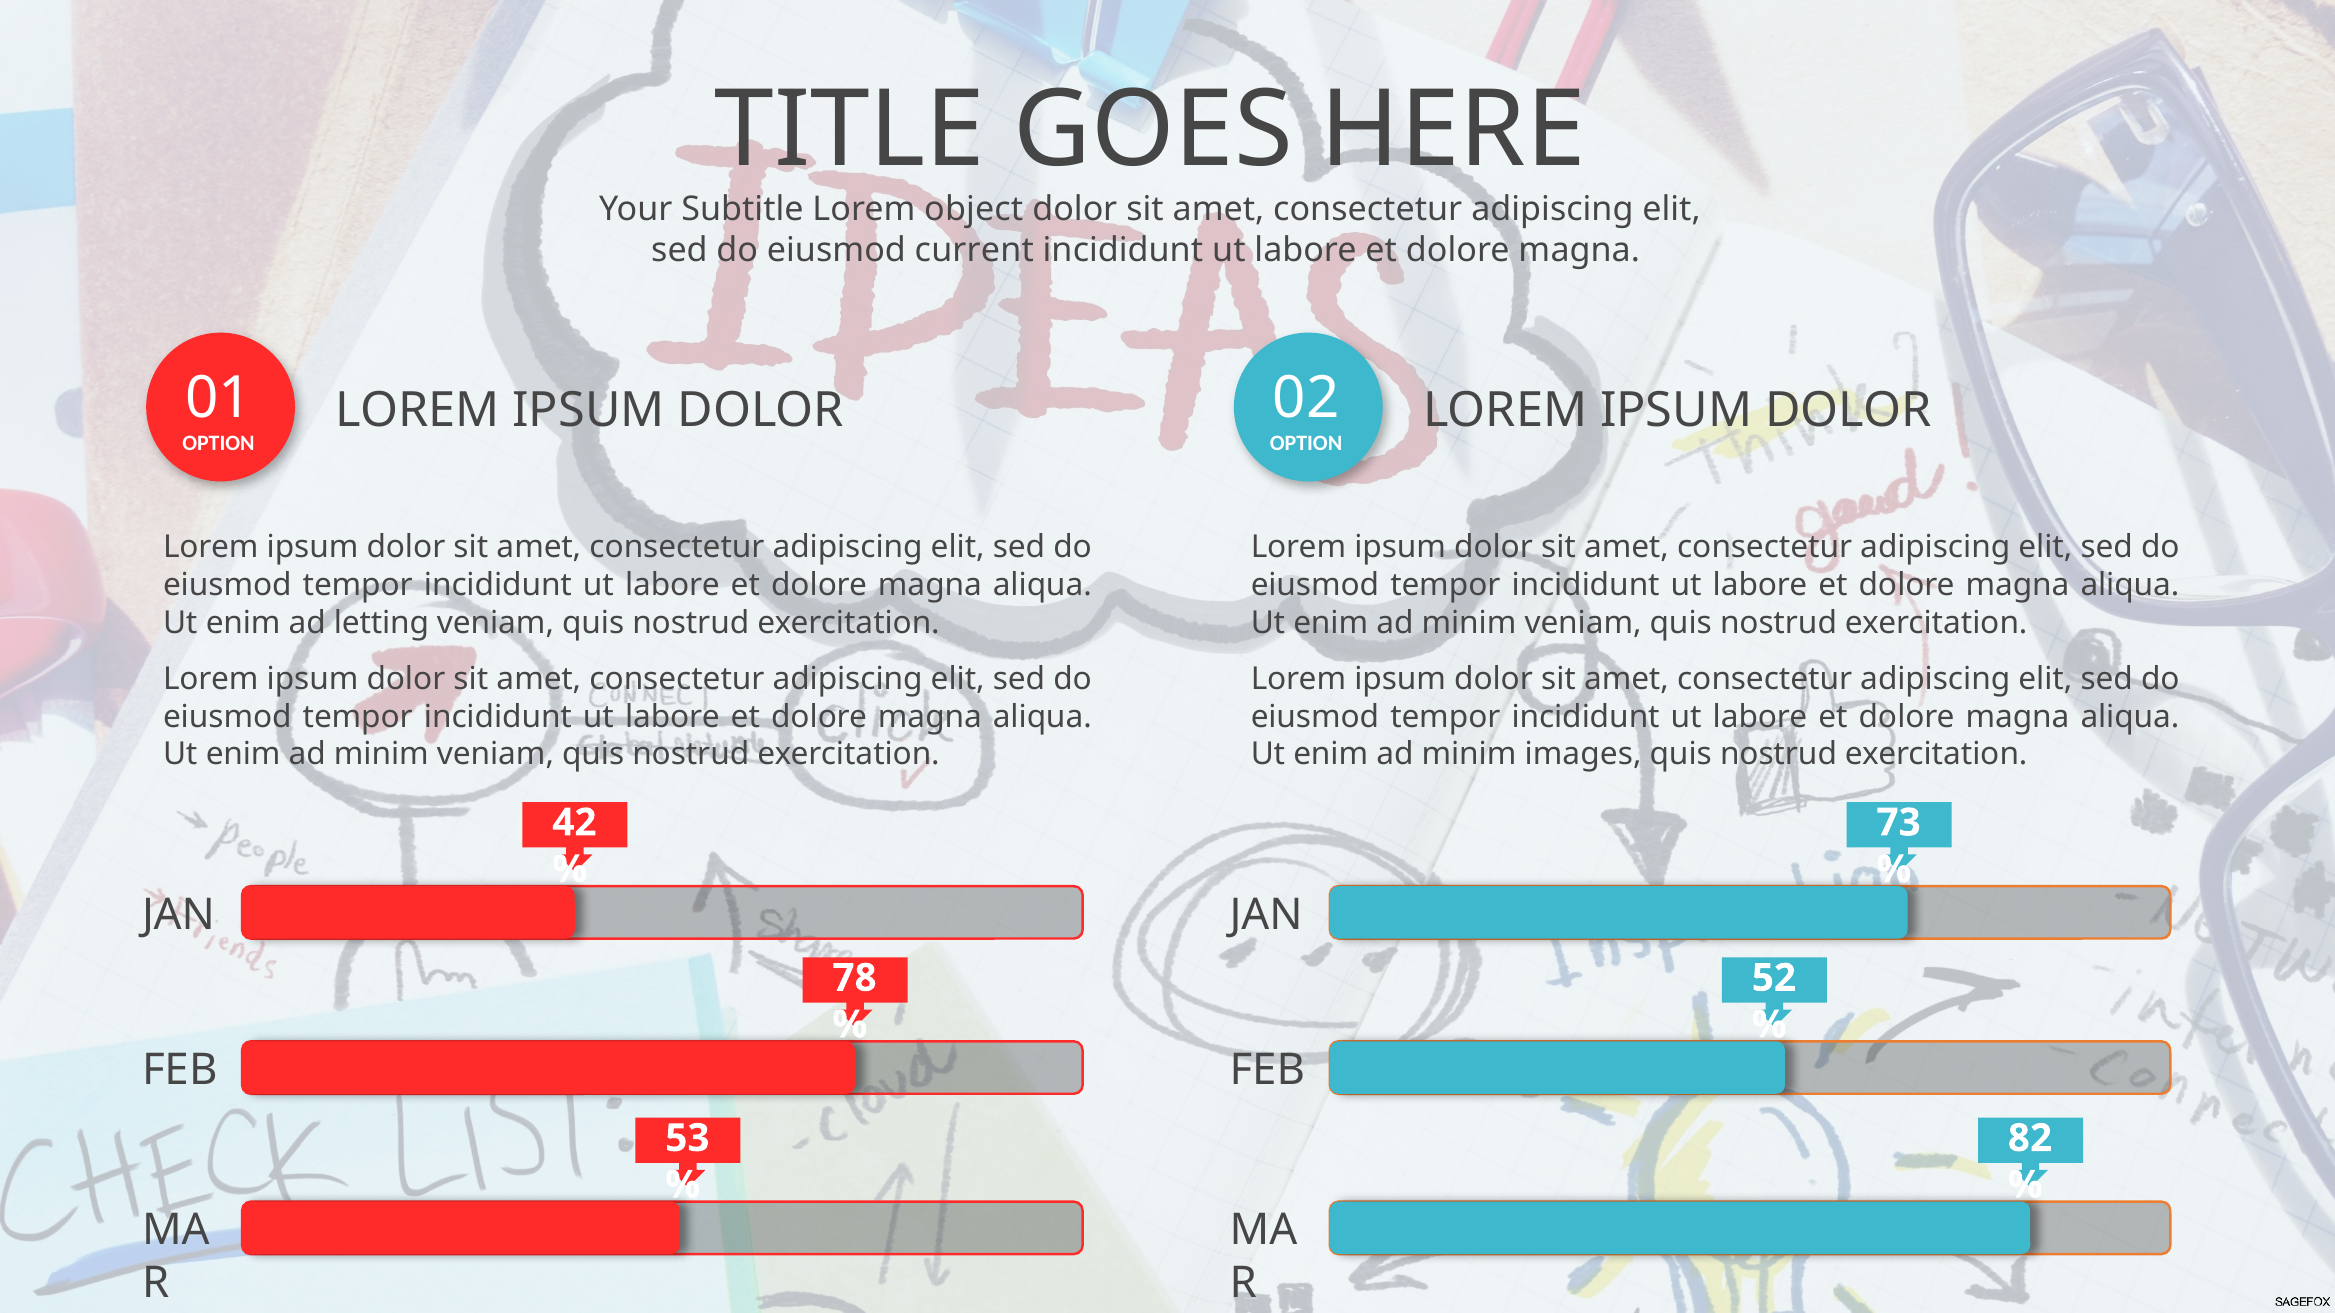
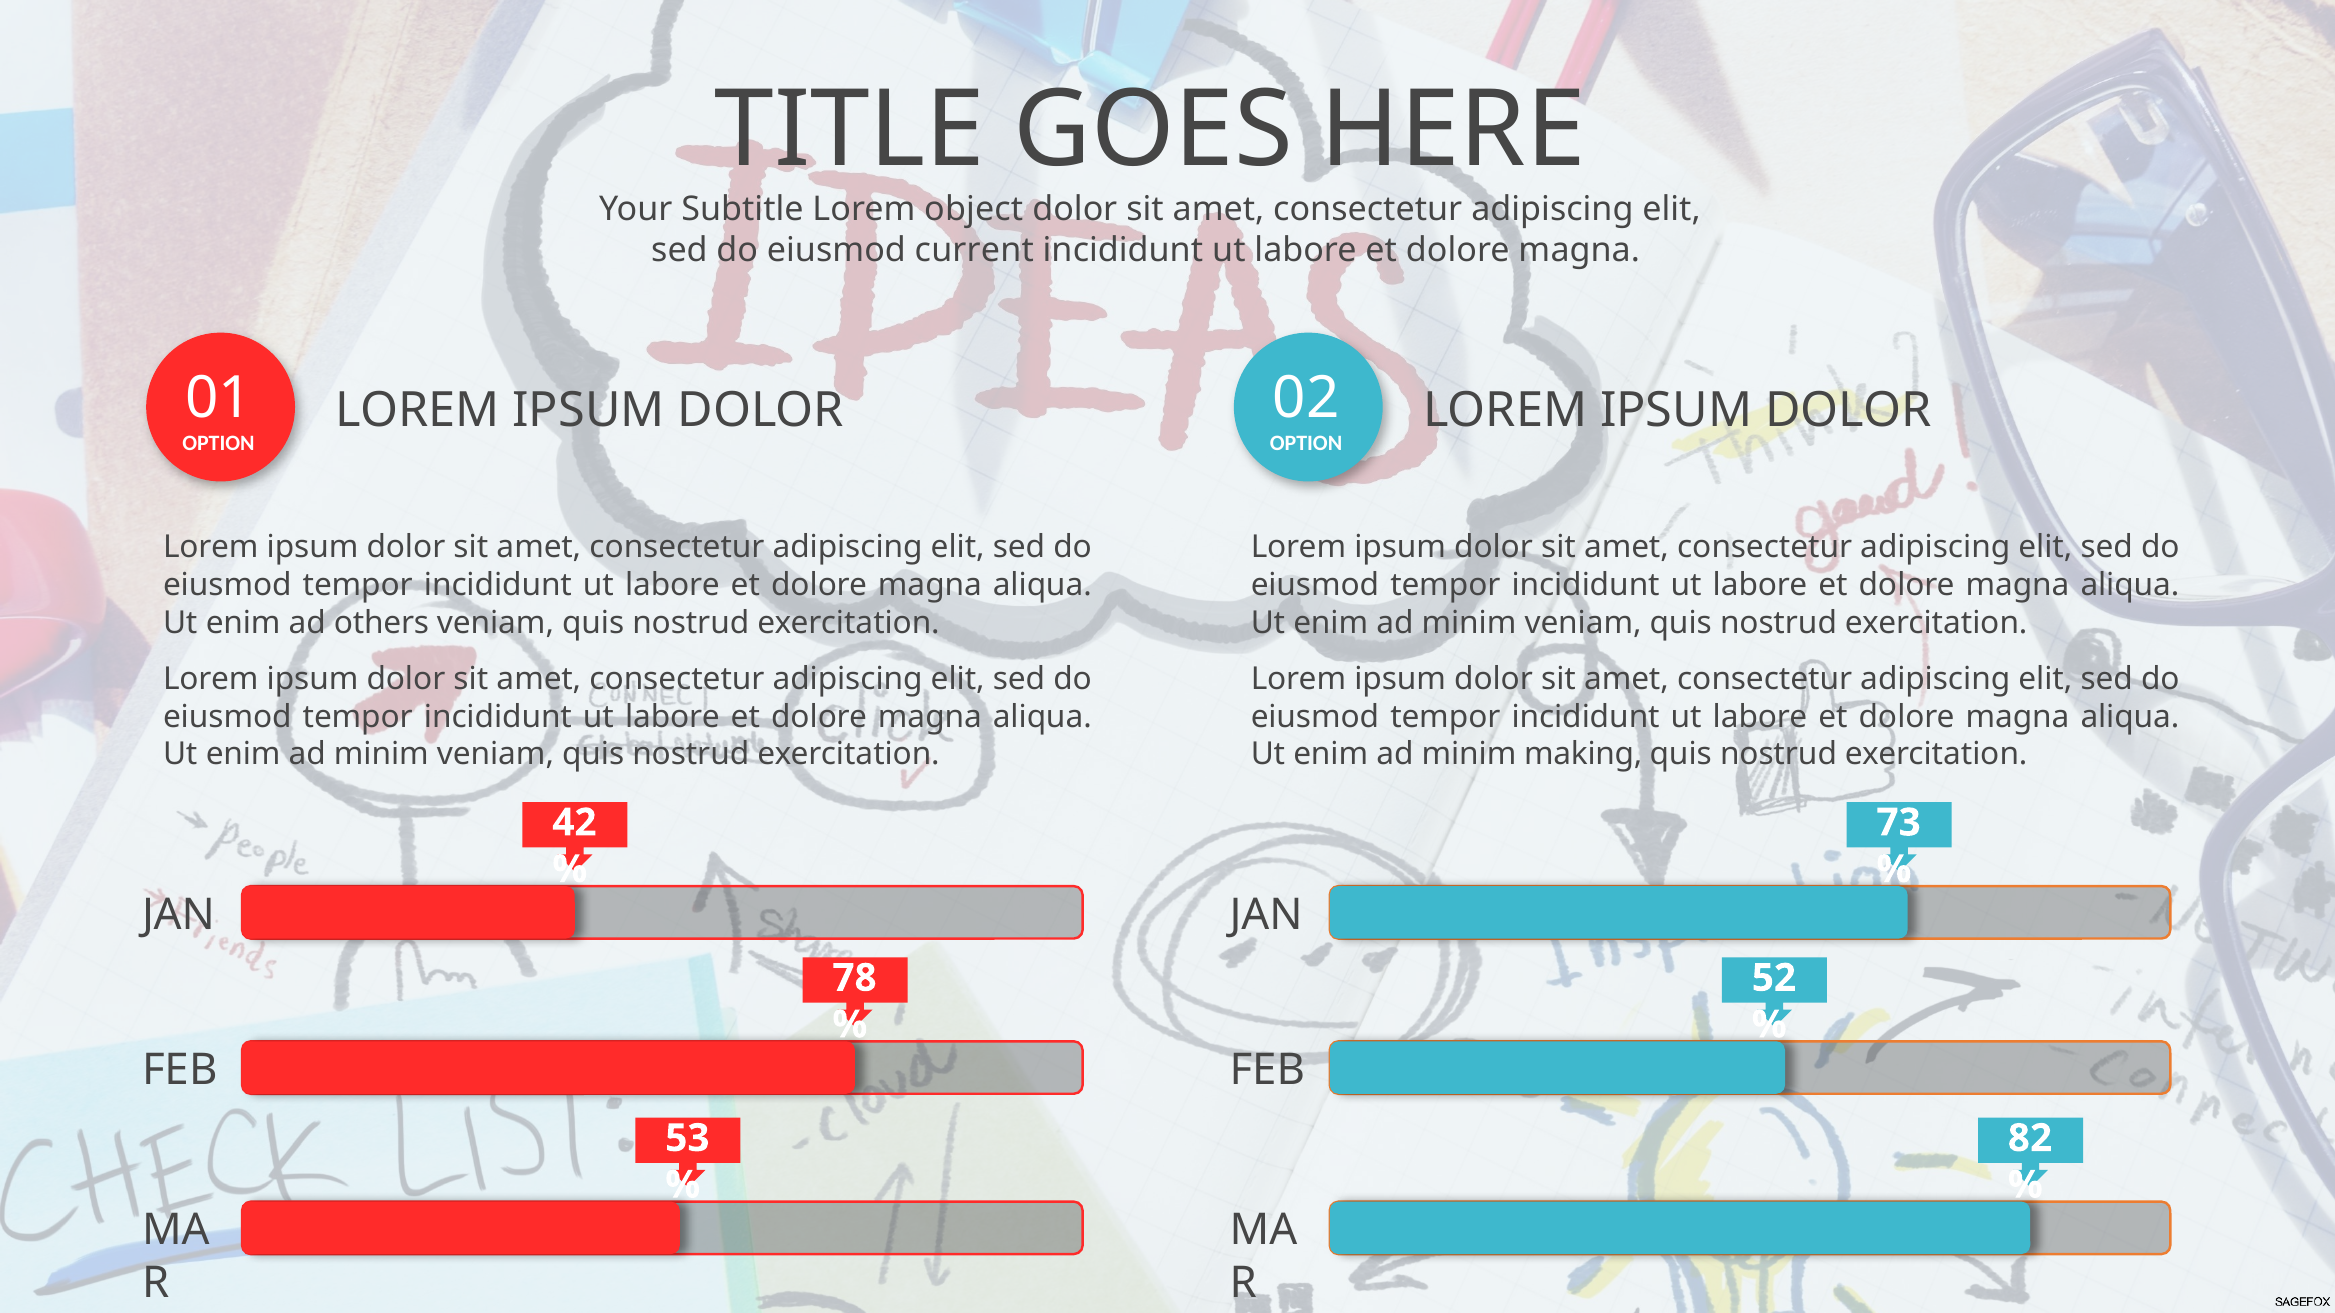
letting: letting -> others
images: images -> making
